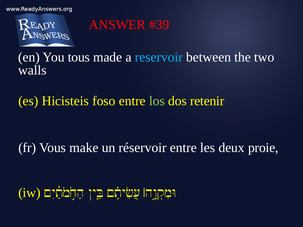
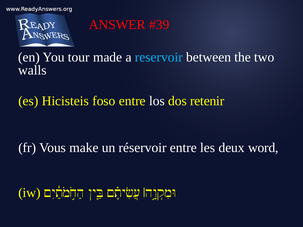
tous: tous -> tour
los colour: light green -> white
proie: proie -> word
